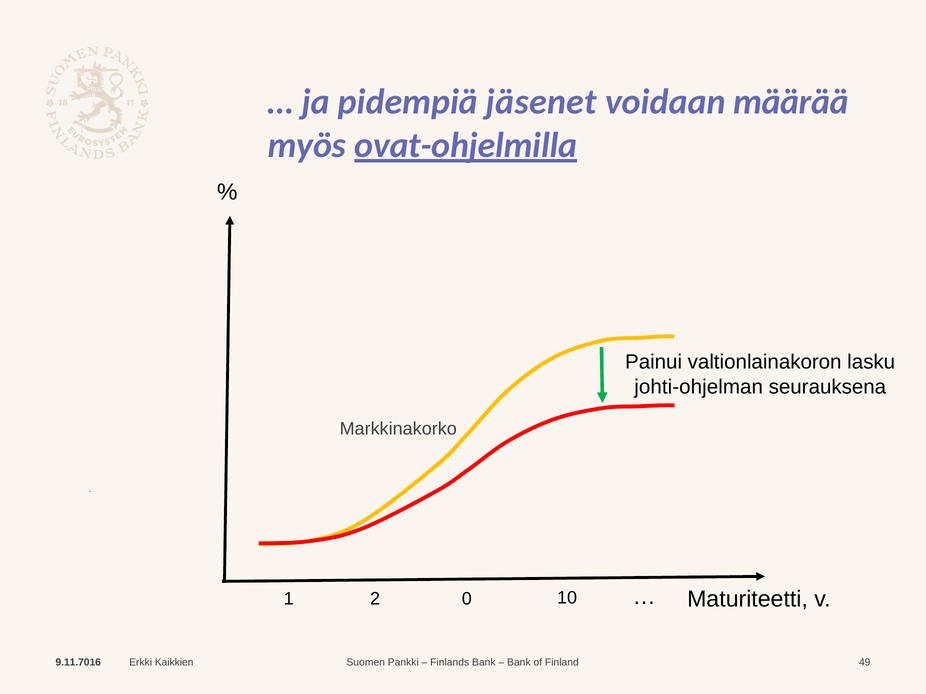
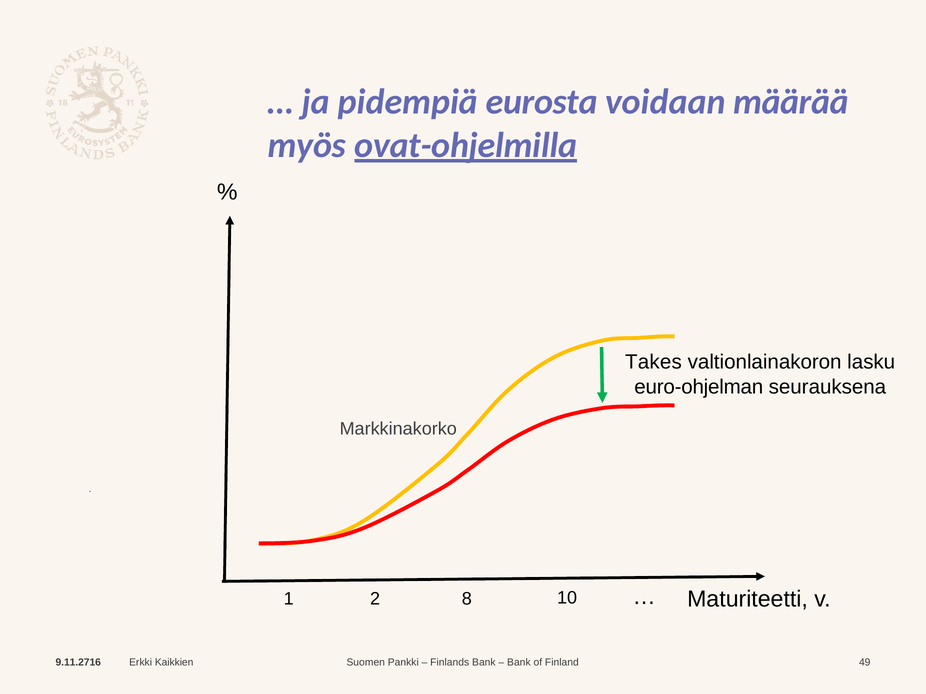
jäsenet: jäsenet -> eurosta
Painui: Painui -> Takes
johti-ohjelman: johti-ohjelman -> euro-ohjelman
0: 0 -> 8
9.11.7016: 9.11.7016 -> 9.11.2716
